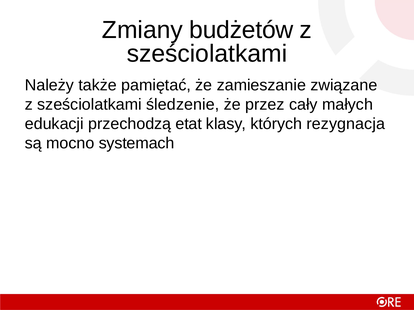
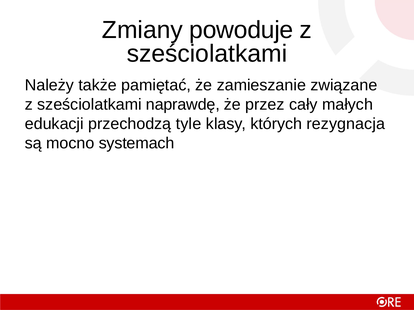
budżetów: budżetów -> powoduje
śledzenie: śledzenie -> naprawdę
etat: etat -> tyle
